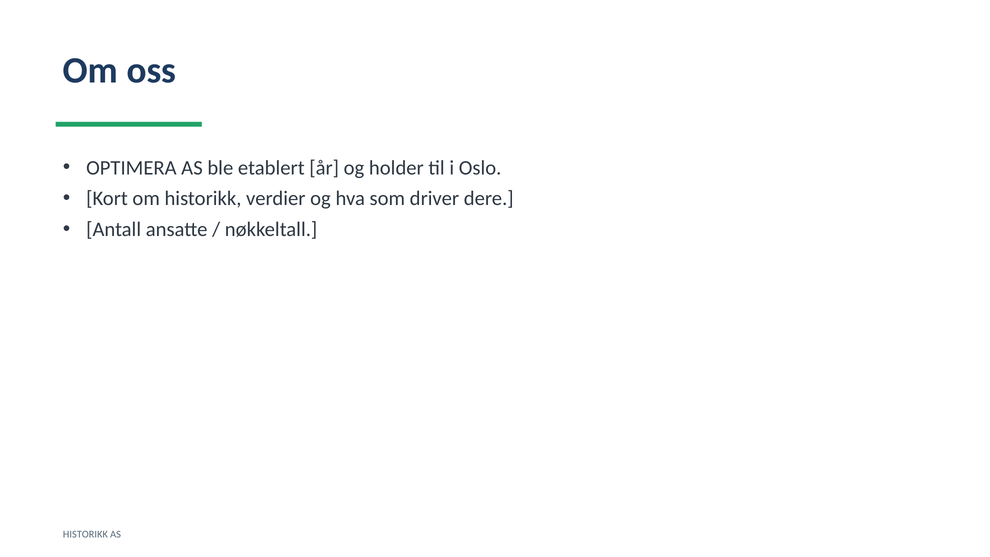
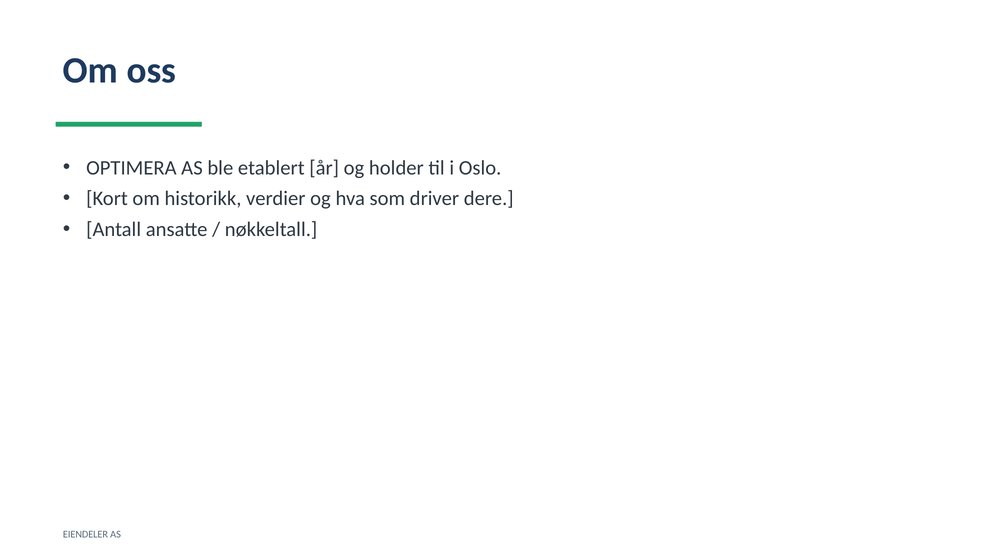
HISTORIKK at (85, 534): HISTORIKK -> EIENDELER
